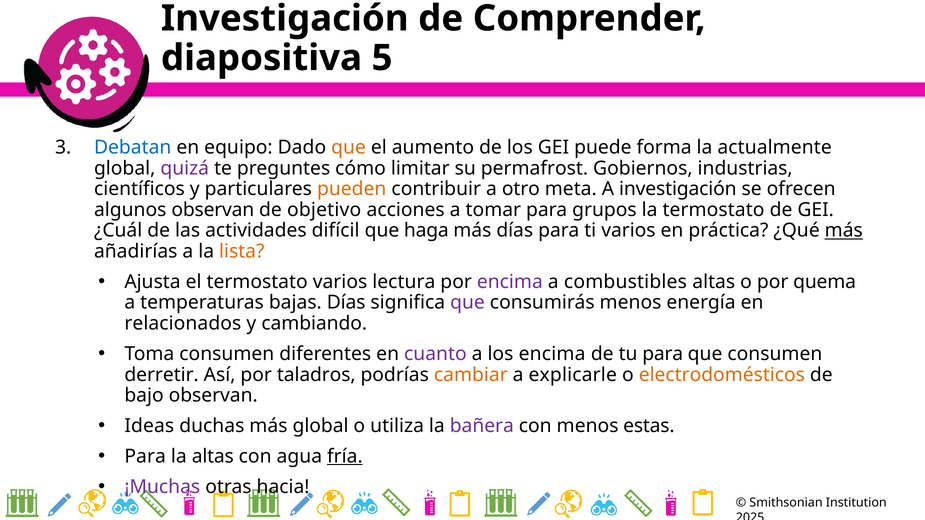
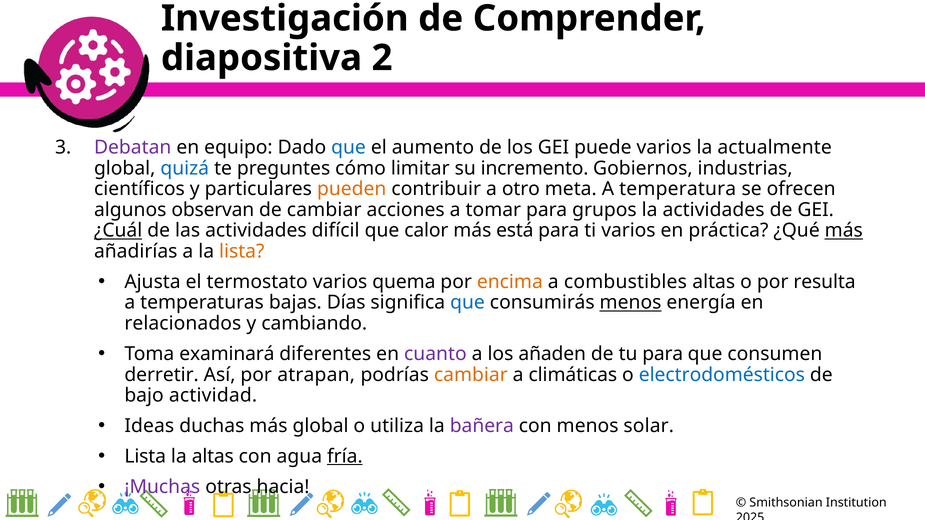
5: 5 -> 2
Debatan colour: blue -> purple
que at (349, 147) colour: orange -> blue
puede forma: forma -> varios
quizá colour: purple -> blue
permafrost: permafrost -> incremento
A investigación: investigación -> temperatura
de objetivo: objetivo -> cambiar
la termostato: termostato -> actividades
¿Cuál underline: none -> present
haga: haga -> calor
más días: días -> está
lectura: lectura -> quema
encima at (510, 282) colour: purple -> orange
quema: quema -> resulta
que at (467, 303) colour: purple -> blue
menos at (631, 303) underline: none -> present
Toma consumen: consumen -> examinará
los encima: encima -> añaden
taladros: taladros -> atrapan
explicarle: explicarle -> climáticas
electrodomésticos colour: orange -> blue
bajo observan: observan -> actividad
estas: estas -> solar
Para at (145, 457): Para -> Lista
